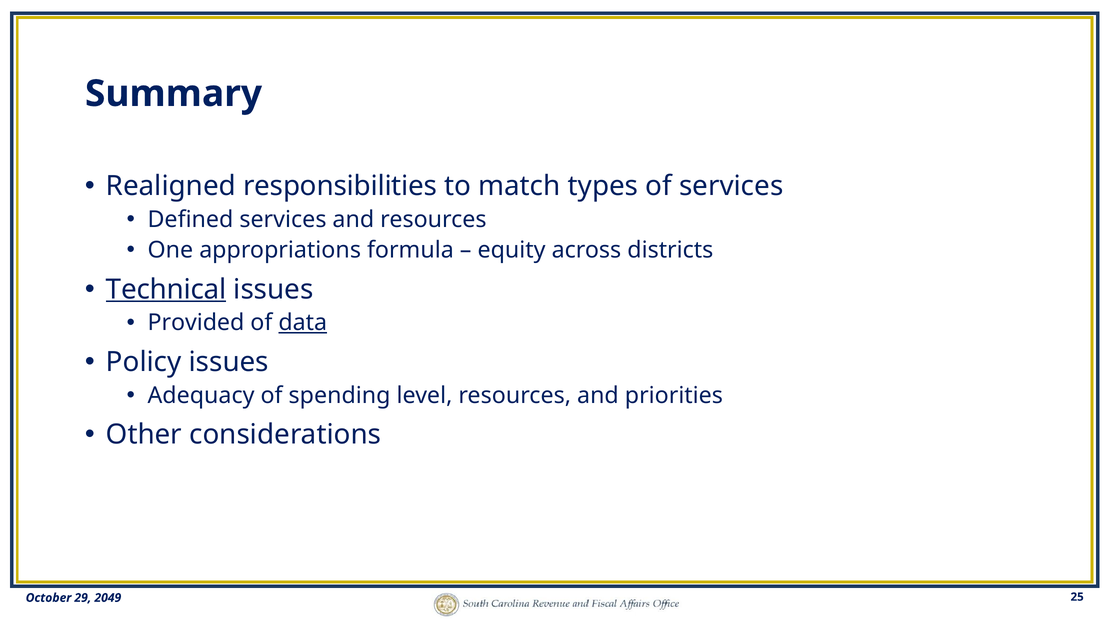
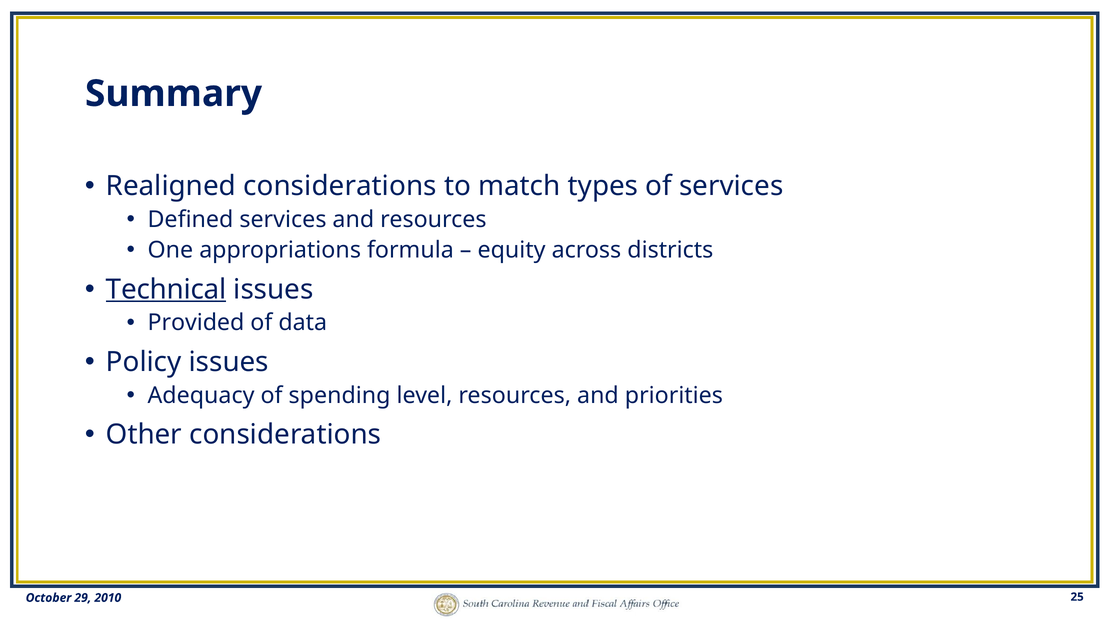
Realigned responsibilities: responsibilities -> considerations
data underline: present -> none
2049: 2049 -> 2010
